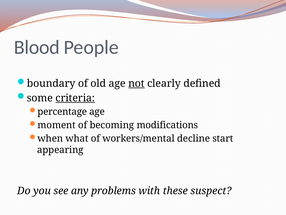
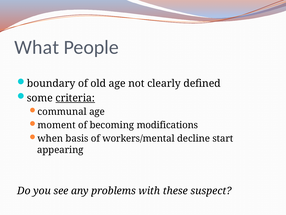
Blood: Blood -> What
not underline: present -> none
percentage: percentage -> communal
what: what -> basis
